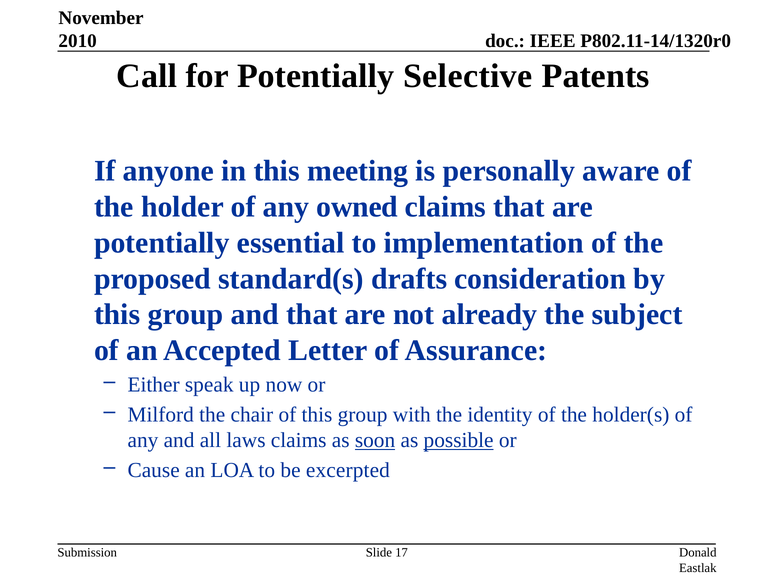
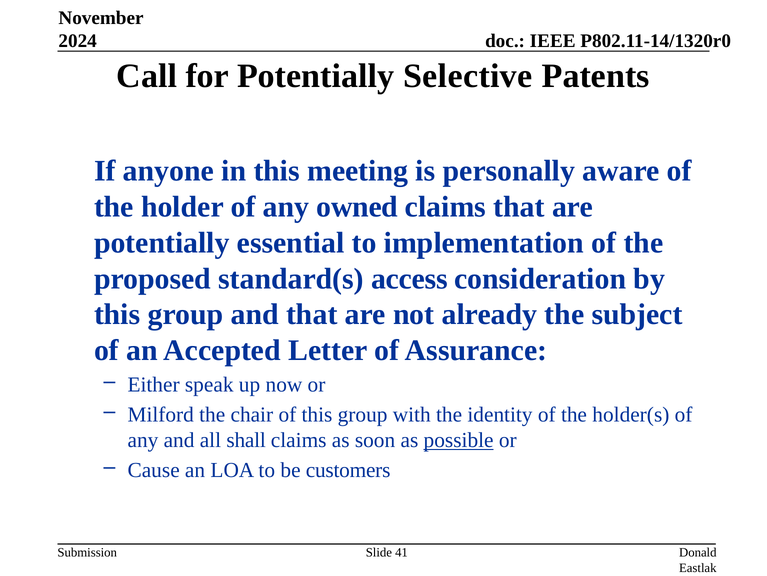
2010: 2010 -> 2024
drafts: drafts -> access
laws: laws -> shall
soon underline: present -> none
excerpted: excerpted -> customers
17: 17 -> 41
